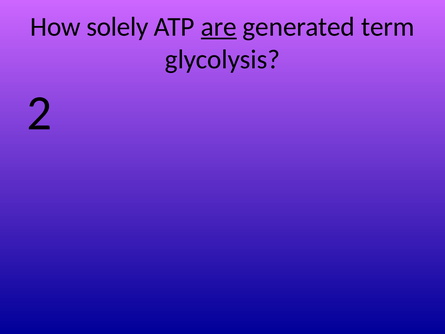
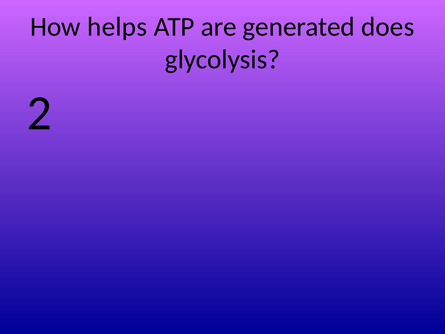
solely: solely -> helps
are underline: present -> none
term: term -> does
